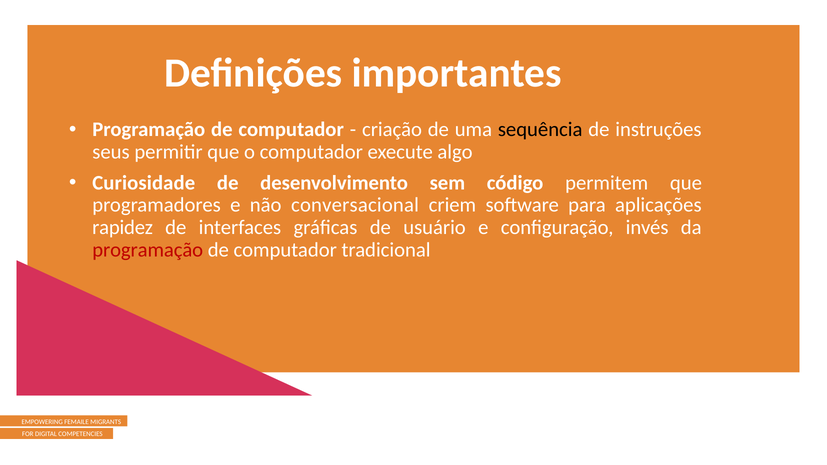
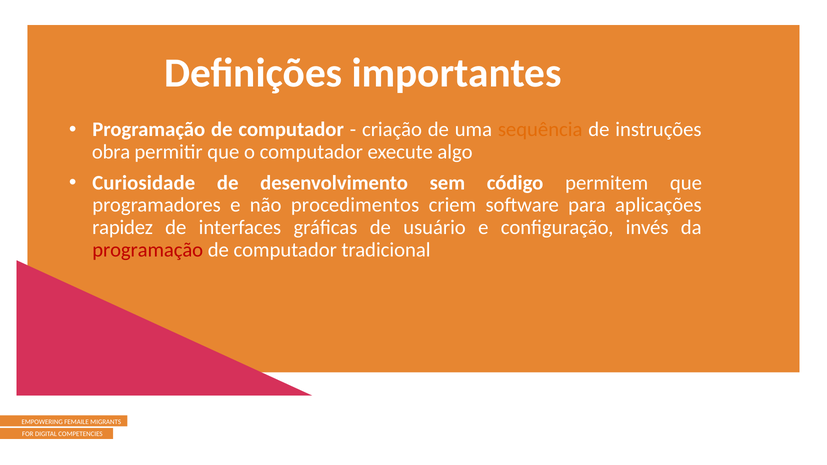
sequência colour: black -> orange
seus: seus -> obra
conversacional: conversacional -> procedimentos
